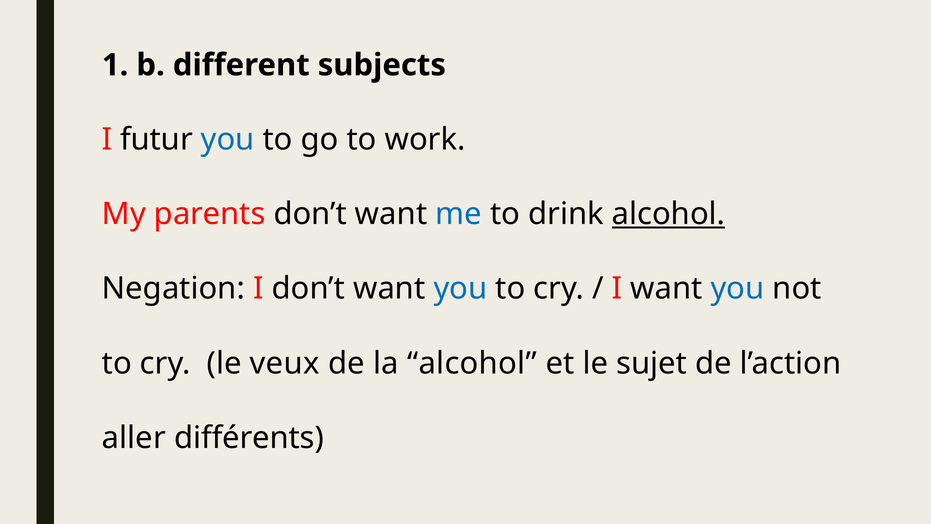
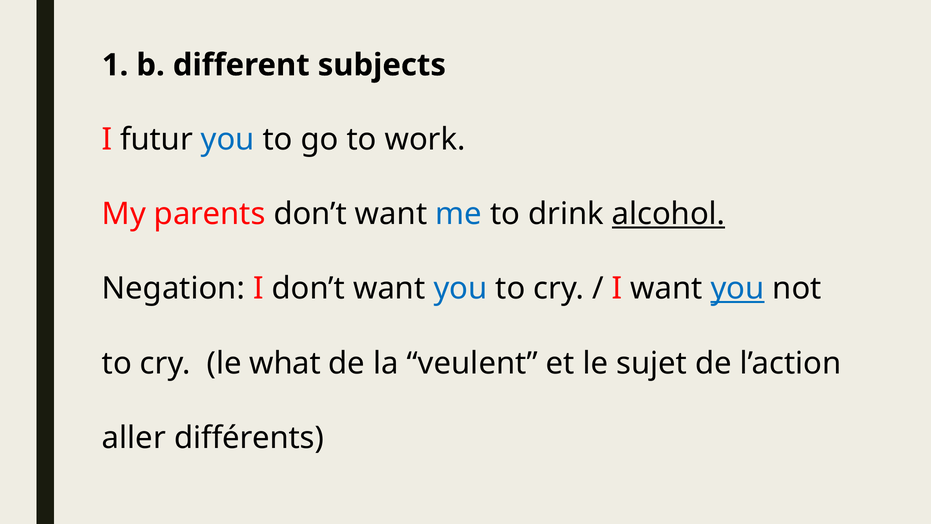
you at (738, 289) underline: none -> present
veux: veux -> what
la alcohol: alcohol -> veulent
